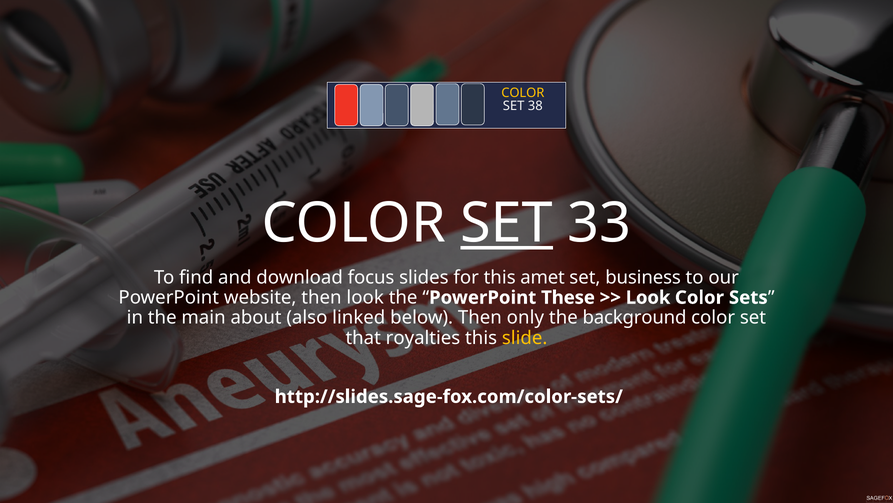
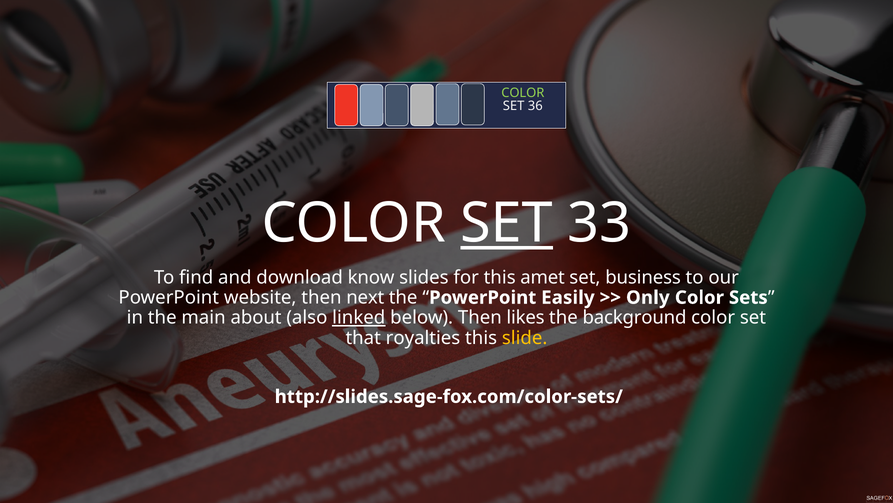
COLOR at (523, 93) colour: yellow -> light green
38: 38 -> 36
focus: focus -> know
then look: look -> next
These: These -> Easily
Look at (648, 297): Look -> Only
linked underline: none -> present
only: only -> likes
